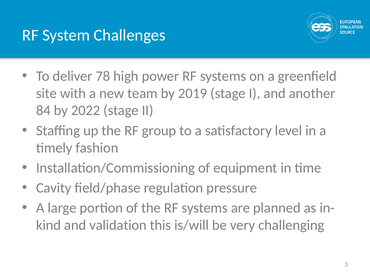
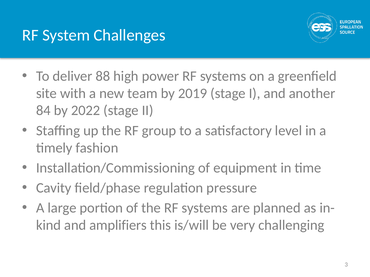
78: 78 -> 88
validation: validation -> amplifiers
